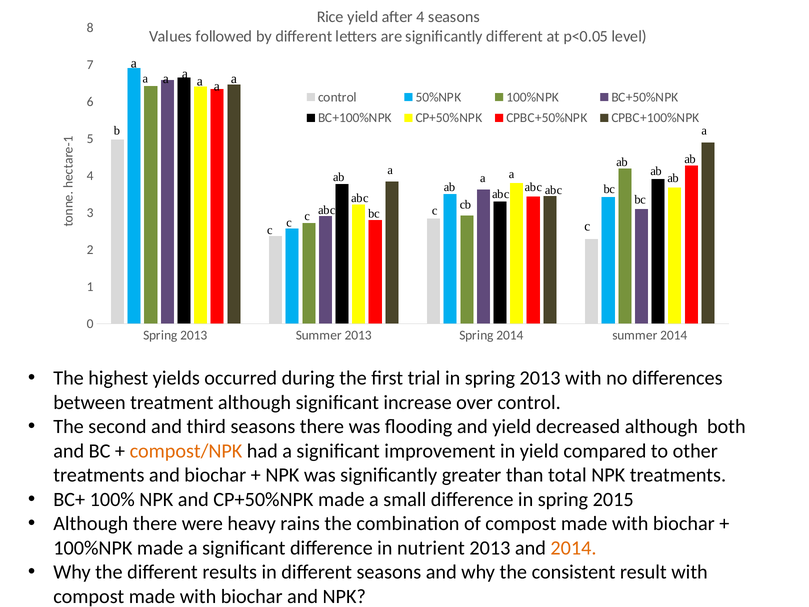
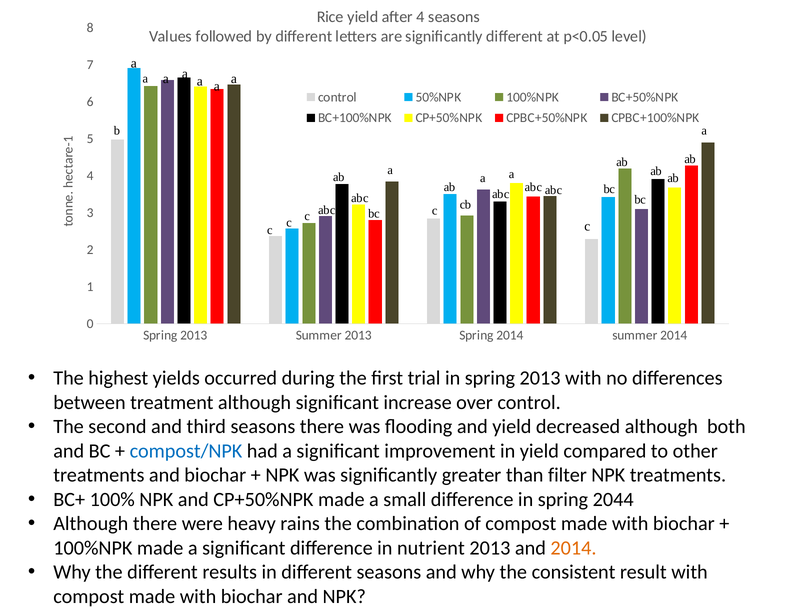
compost/NPK colour: orange -> blue
total: total -> filter
2015: 2015 -> 2044
